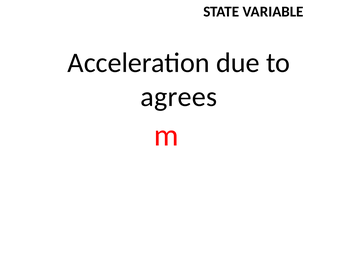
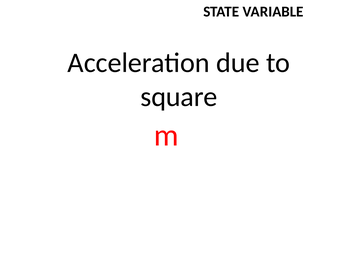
agrees: agrees -> square
